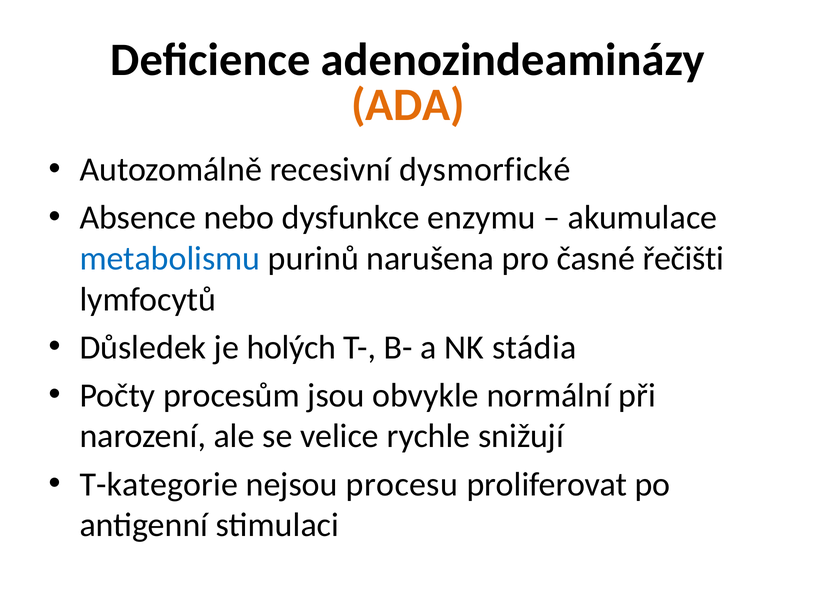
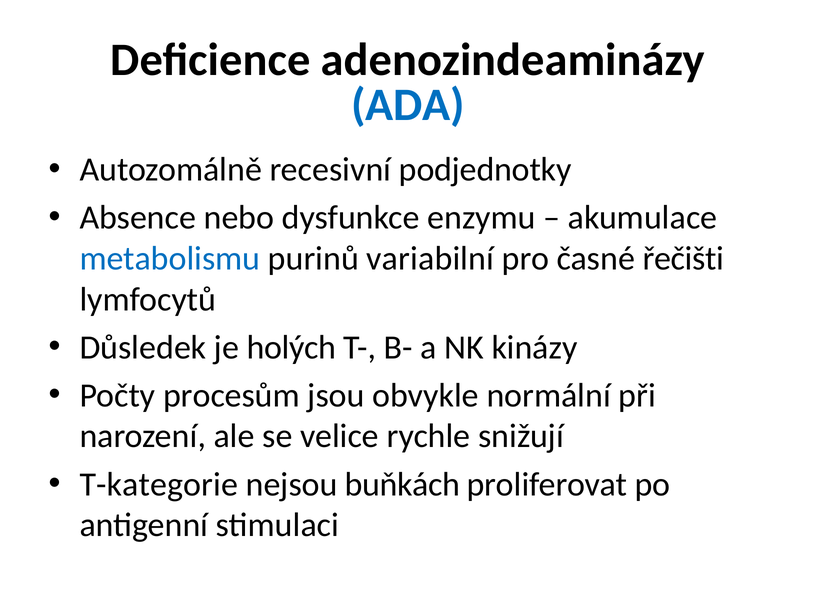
ADA colour: orange -> blue
dysmorfické: dysmorfické -> podjednotky
narušena: narušena -> variabilní
stádia: stádia -> kinázy
procesu: procesu -> buňkách
